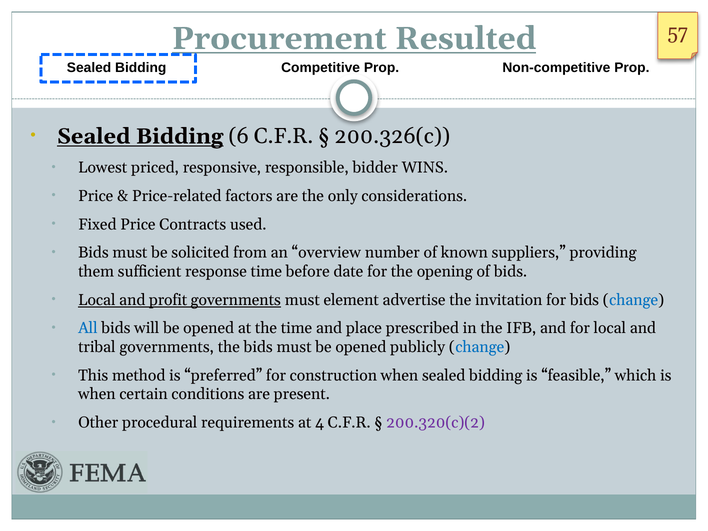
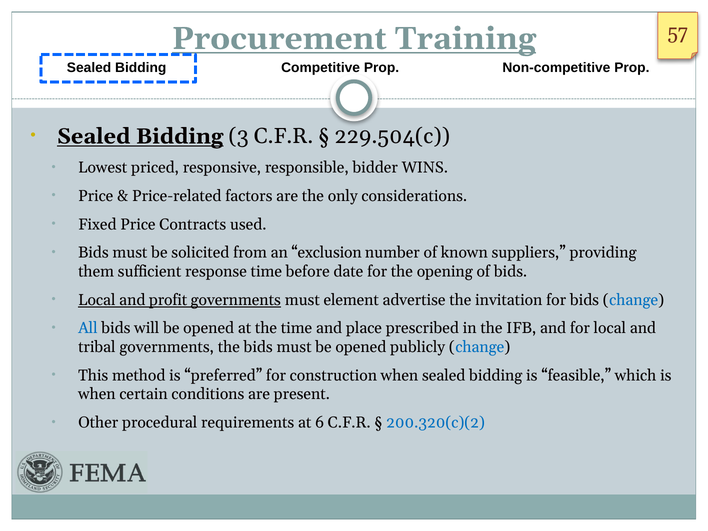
Resulted: Resulted -> Training
6: 6 -> 3
200.326(c: 200.326(c -> 229.504(c
overview: overview -> exclusion
4: 4 -> 6
200.320(c)(2 colour: purple -> blue
